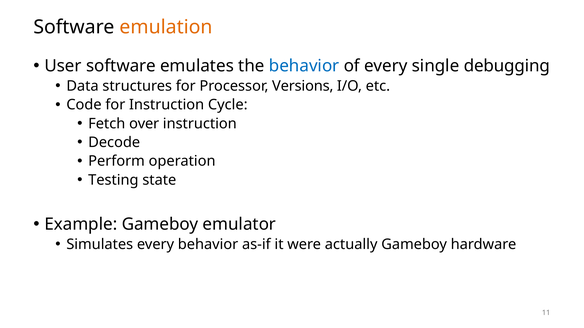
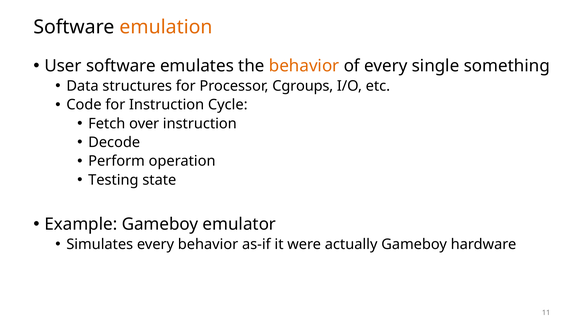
behavior at (304, 66) colour: blue -> orange
debugging: debugging -> something
Versions: Versions -> Cgroups
